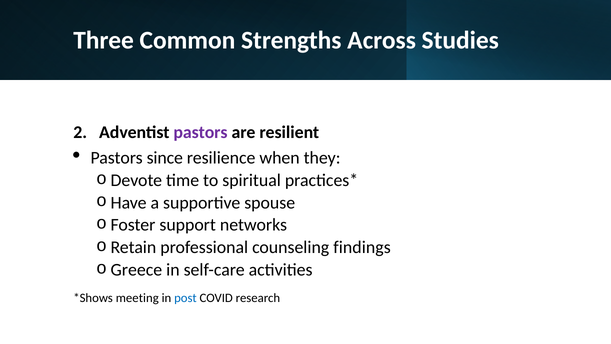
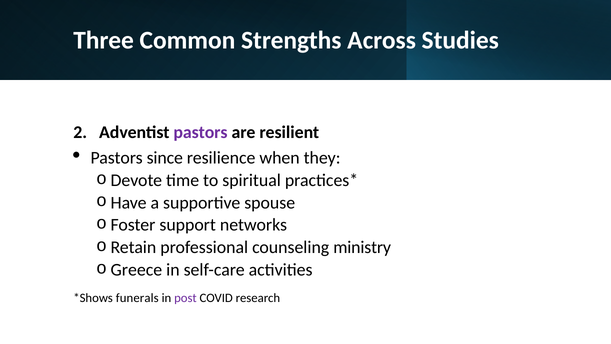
findings: findings -> ministry
meeting: meeting -> funerals
post colour: blue -> purple
